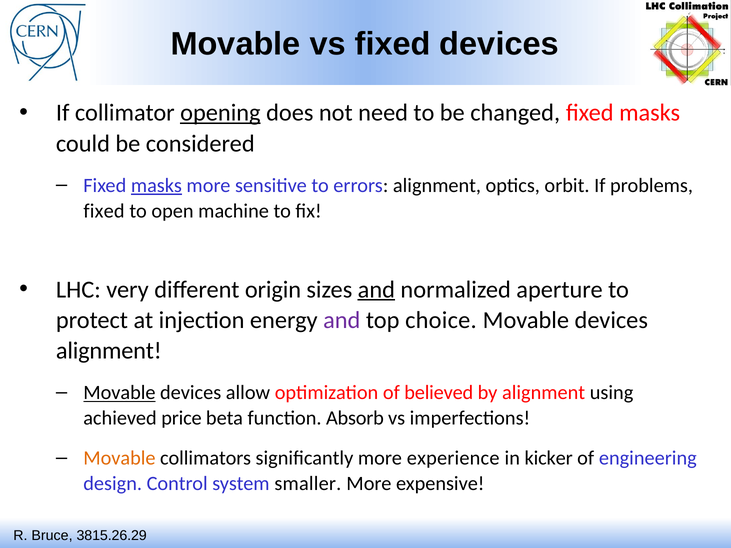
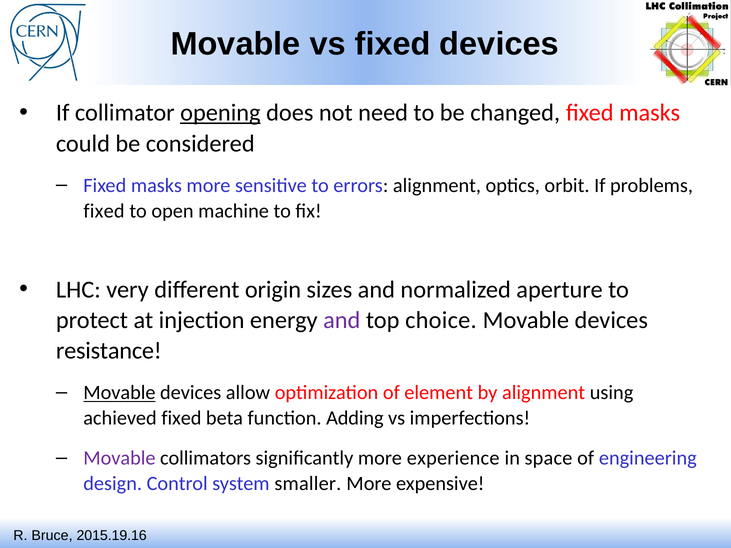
masks at (156, 186) underline: present -> none
and at (376, 290) underline: present -> none
alignment at (109, 351): alignment -> resistance
believed: believed -> element
achieved price: price -> fixed
Absorb: Absorb -> Adding
Movable at (119, 458) colour: orange -> purple
kicker: kicker -> space
3815.26.29: 3815.26.29 -> 2015.19.16
